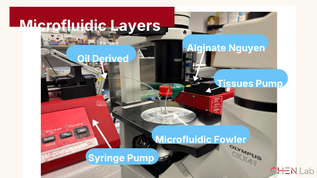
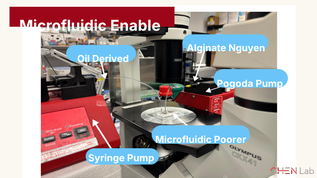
Layers: Layers -> Enable
Tissues: Tissues -> Pogoda
Fowler: Fowler -> Poorer
